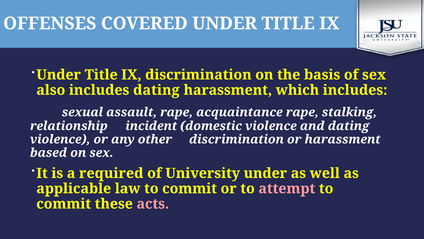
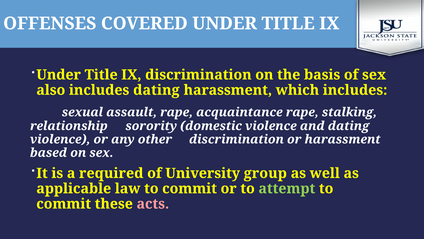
incident: incident -> sorority
University under: under -> group
attempt colour: pink -> light green
